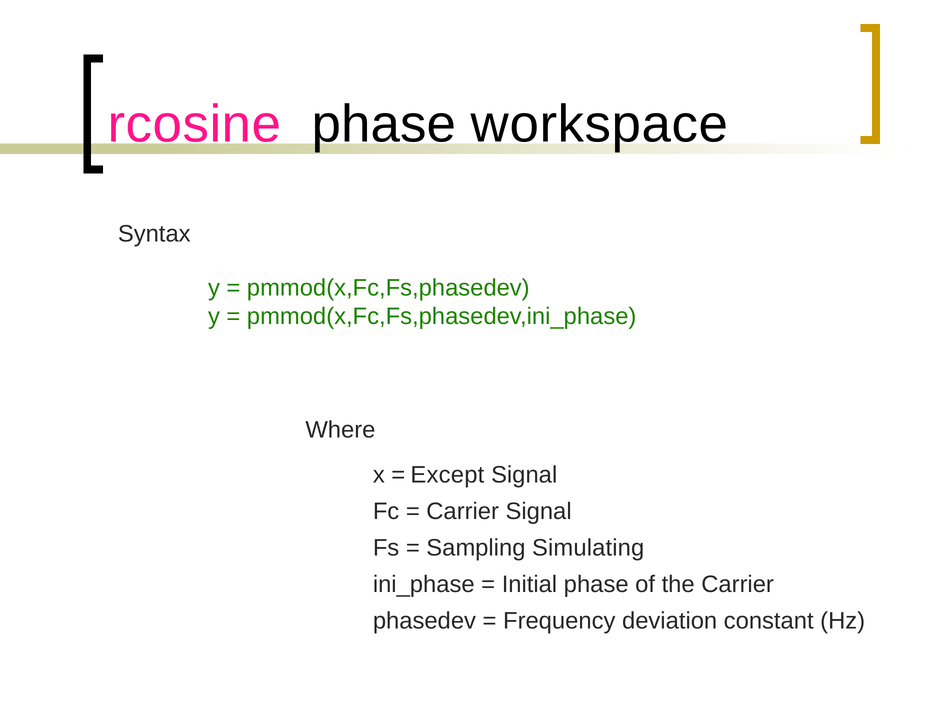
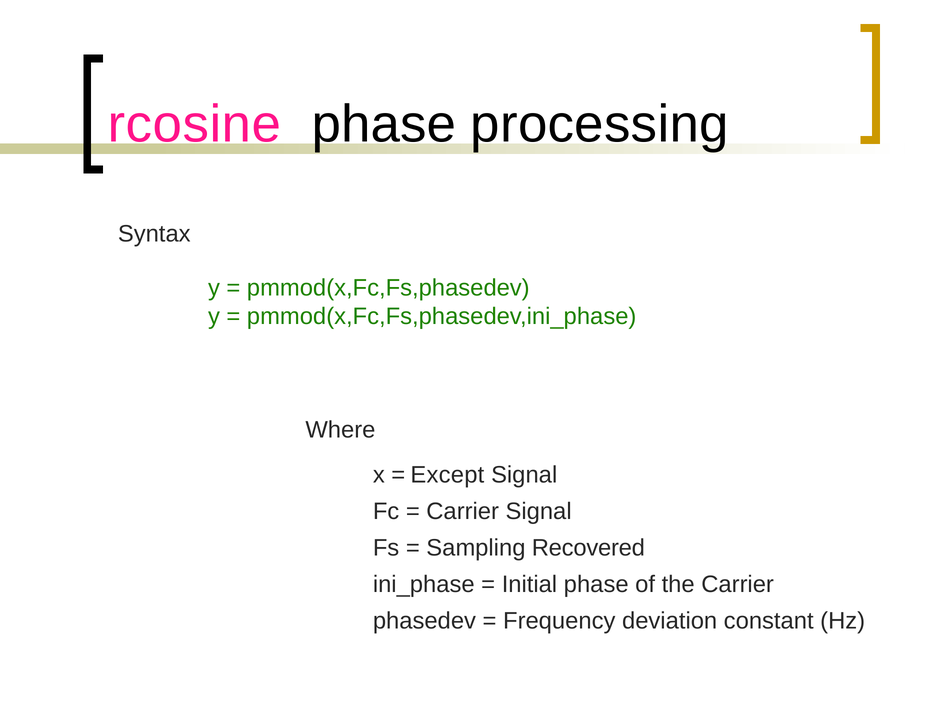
workspace: workspace -> processing
Simulating: Simulating -> Recovered
